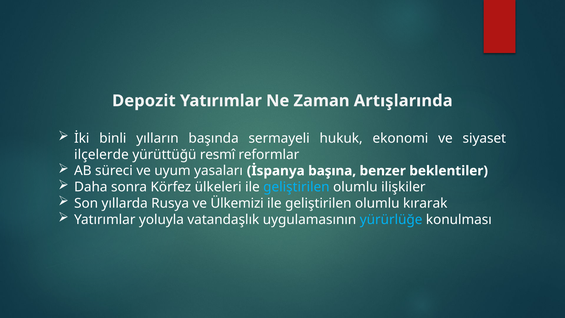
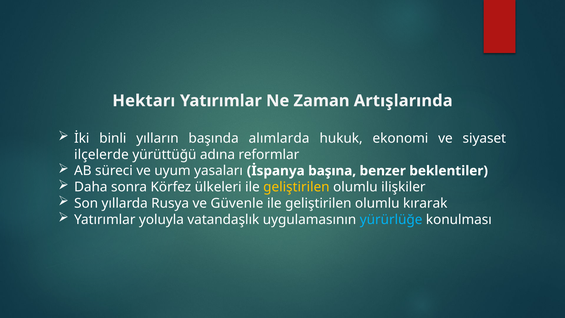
Depozit: Depozit -> Hektarı
sermayeli: sermayeli -> alımlarda
resmî: resmî -> adına
geliştirilen at (296, 187) colour: light blue -> yellow
Ülkemizi: Ülkemizi -> Güvenle
